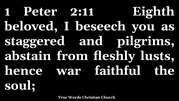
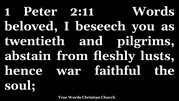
2:11 Eighth: Eighth -> Words
staggered: staggered -> twentieth
